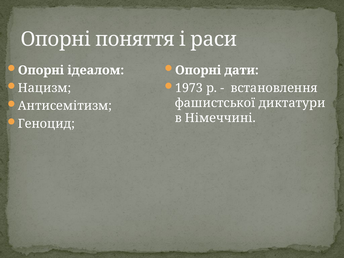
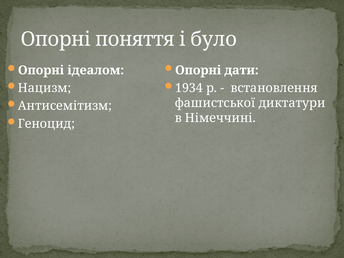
раси: раси -> було
1973: 1973 -> 1934
